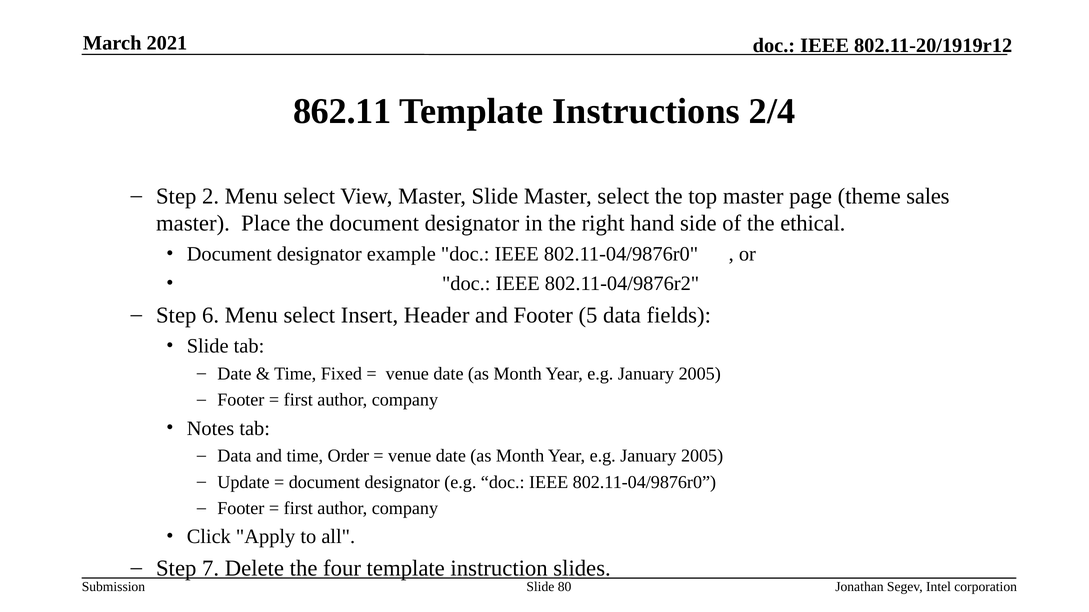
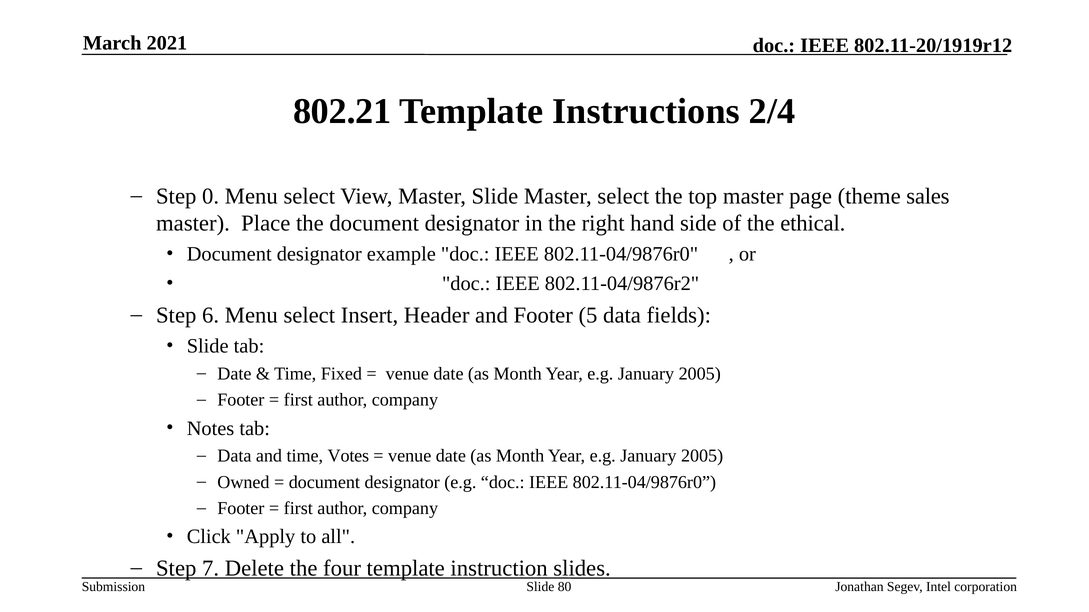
862.11: 862.11 -> 802.21
2: 2 -> 0
Order: Order -> Votes
Update: Update -> Owned
